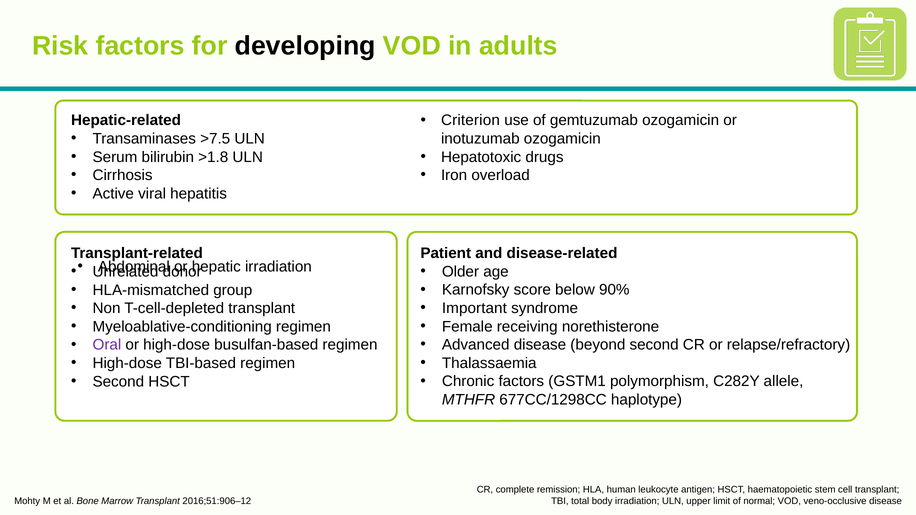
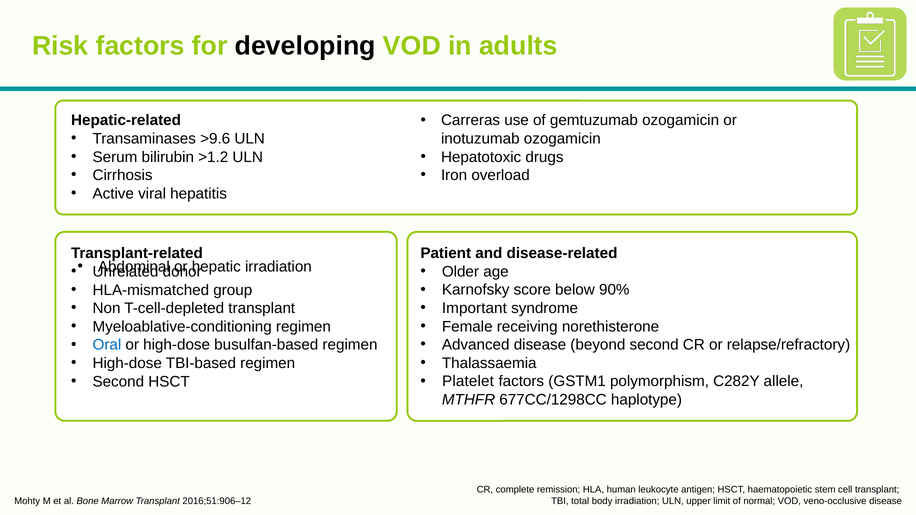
Criterion: Criterion -> Carreras
>7.5: >7.5 -> >9.6
>1.8: >1.8 -> >1.2
Oral colour: purple -> blue
Chronic: Chronic -> Platelet
